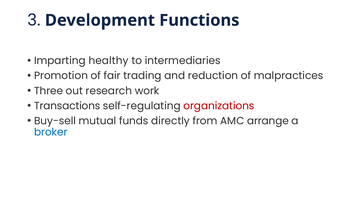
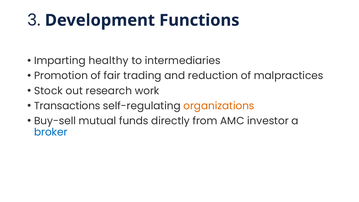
Three: Three -> Stock
organizations colour: red -> orange
arrange: arrange -> investor
